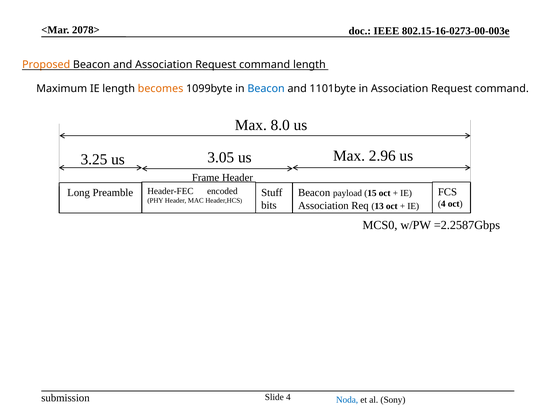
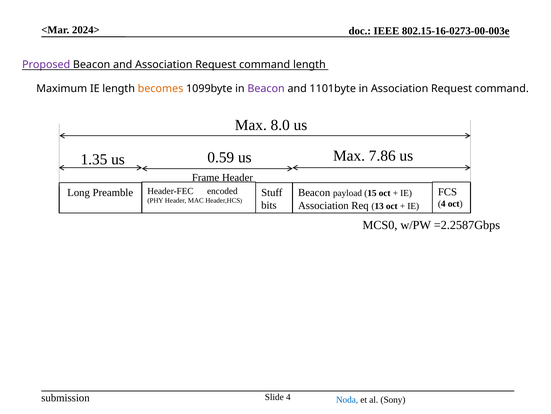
2078>: 2078> -> 2024>
Proposed colour: orange -> purple
Beacon at (266, 89) colour: blue -> purple
2.96: 2.96 -> 7.86
3.05: 3.05 -> 0.59
3.25: 3.25 -> 1.35
